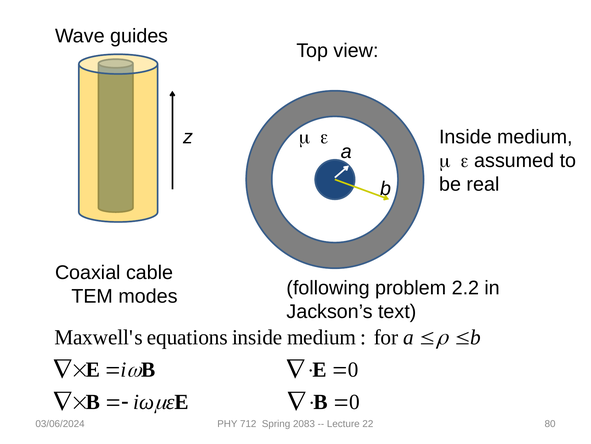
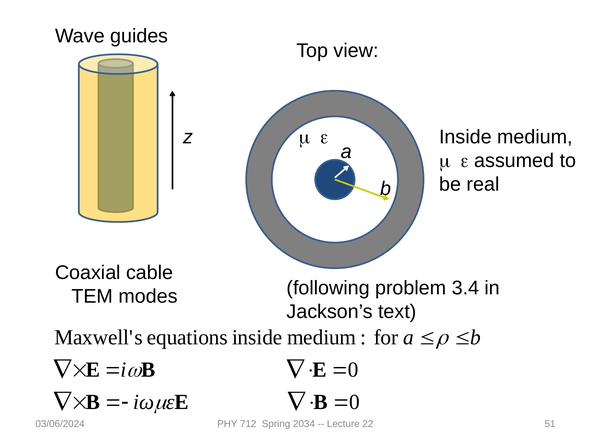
2.2: 2.2 -> 3.4
2083: 2083 -> 2034
80: 80 -> 51
